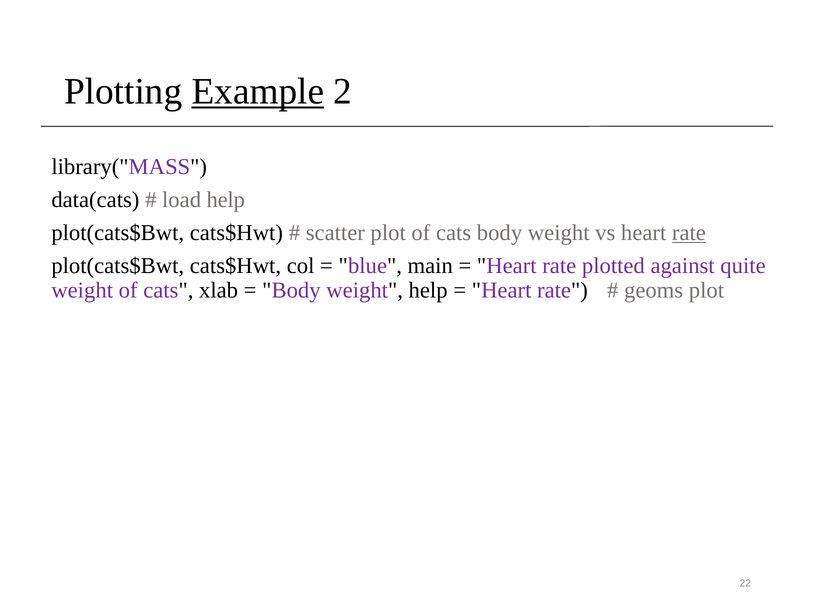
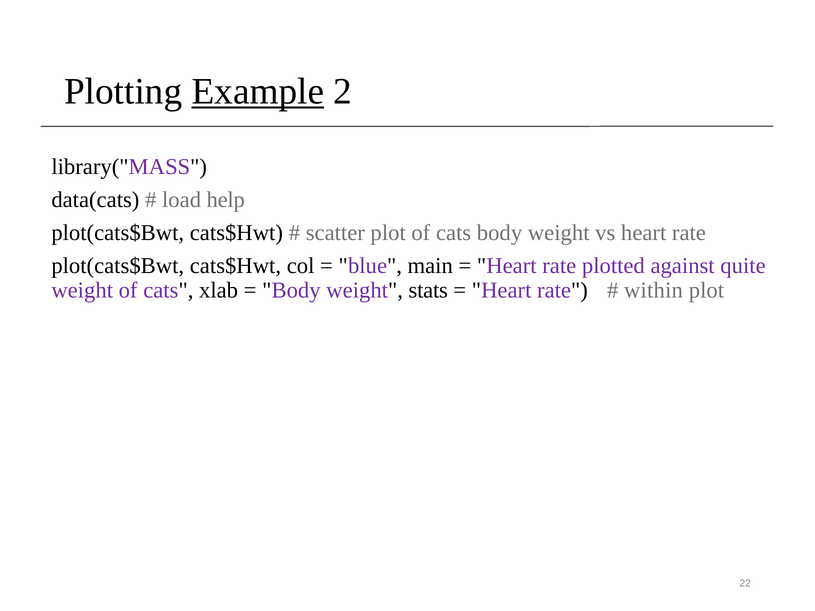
rate at (689, 233) underline: present -> none
weight help: help -> stats
geoms: geoms -> within
